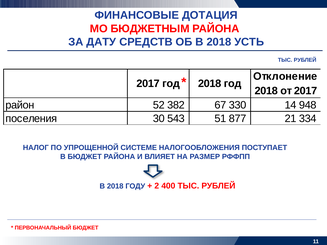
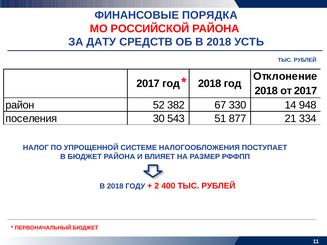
ДОТАЦИЯ: ДОТАЦИЯ -> ПОРЯДКА
БЮДЖЕТНЫМ: БЮДЖЕТНЫМ -> РОССИЙСКОЙ
